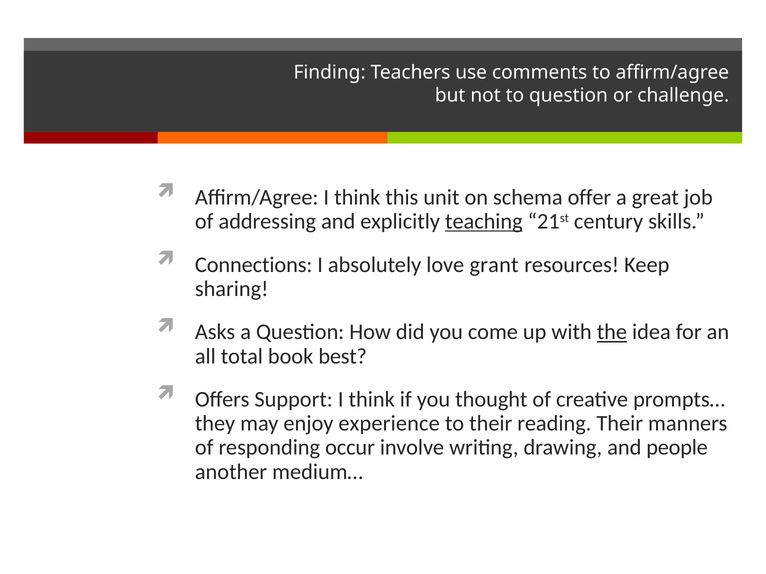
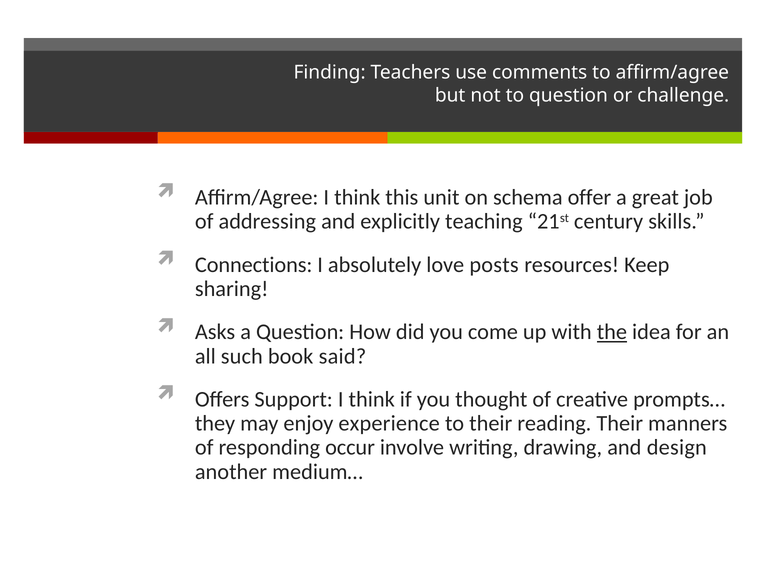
teaching underline: present -> none
grant: grant -> posts
total: total -> such
best: best -> said
people: people -> design
